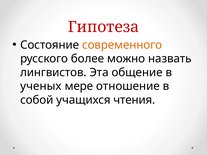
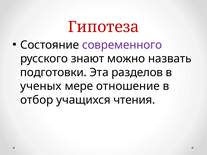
современного colour: orange -> purple
более: более -> знают
лингвистов: лингвистов -> подготовки
общение: общение -> разделов
собой: собой -> отбор
